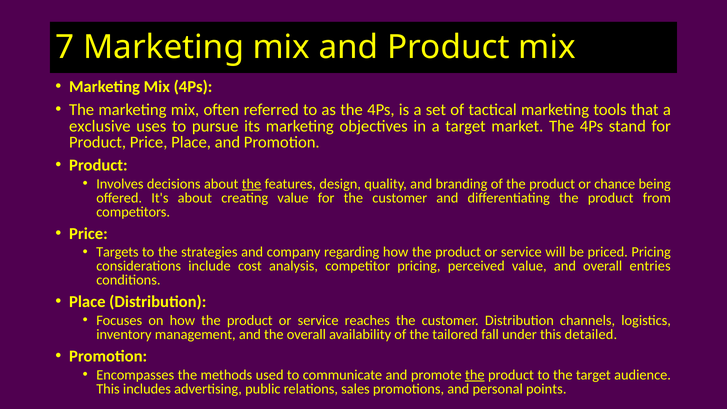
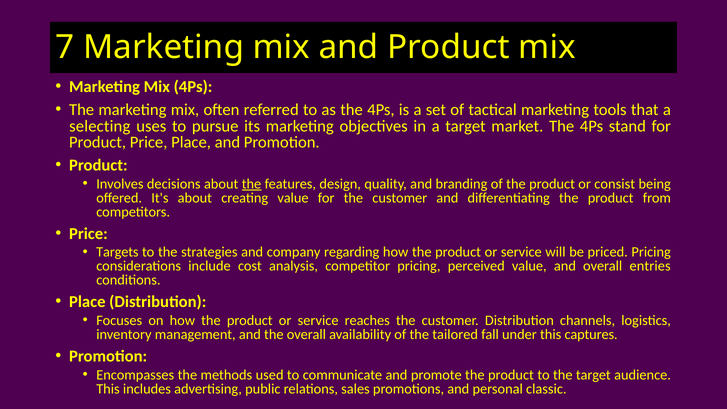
exclusive: exclusive -> selecting
chance: chance -> consist
detailed: detailed -> captures
the at (475, 375) underline: present -> none
points: points -> classic
